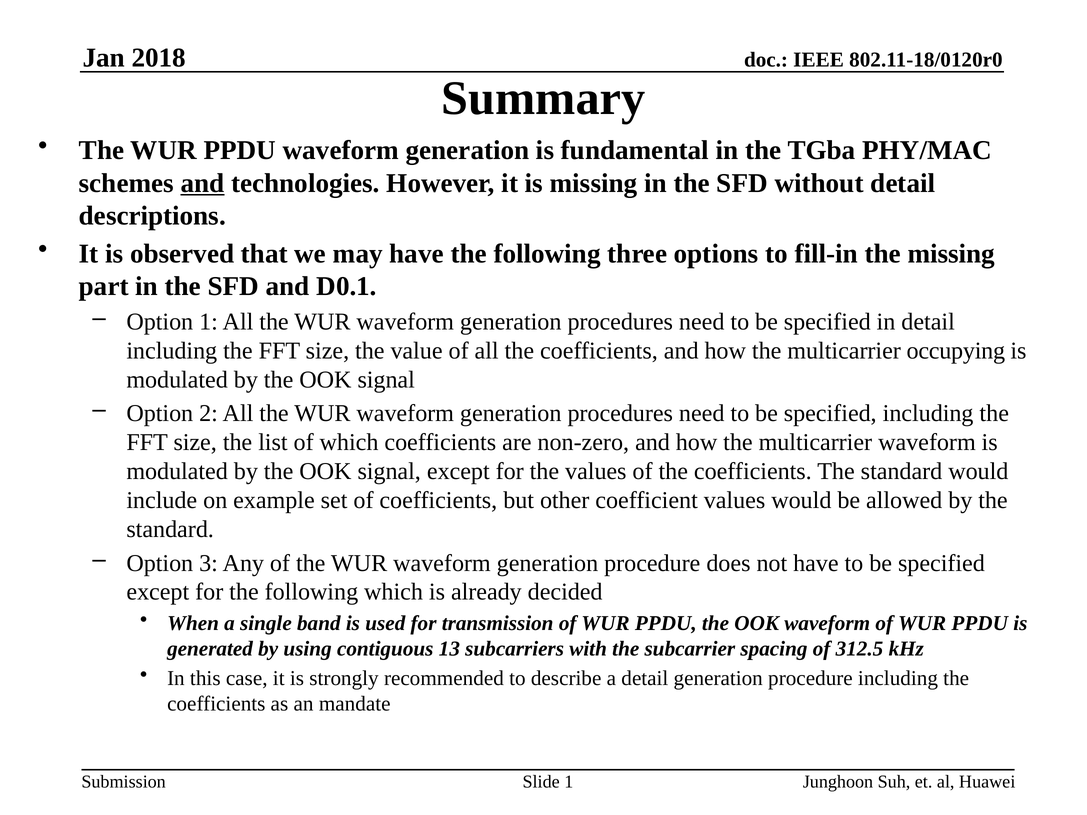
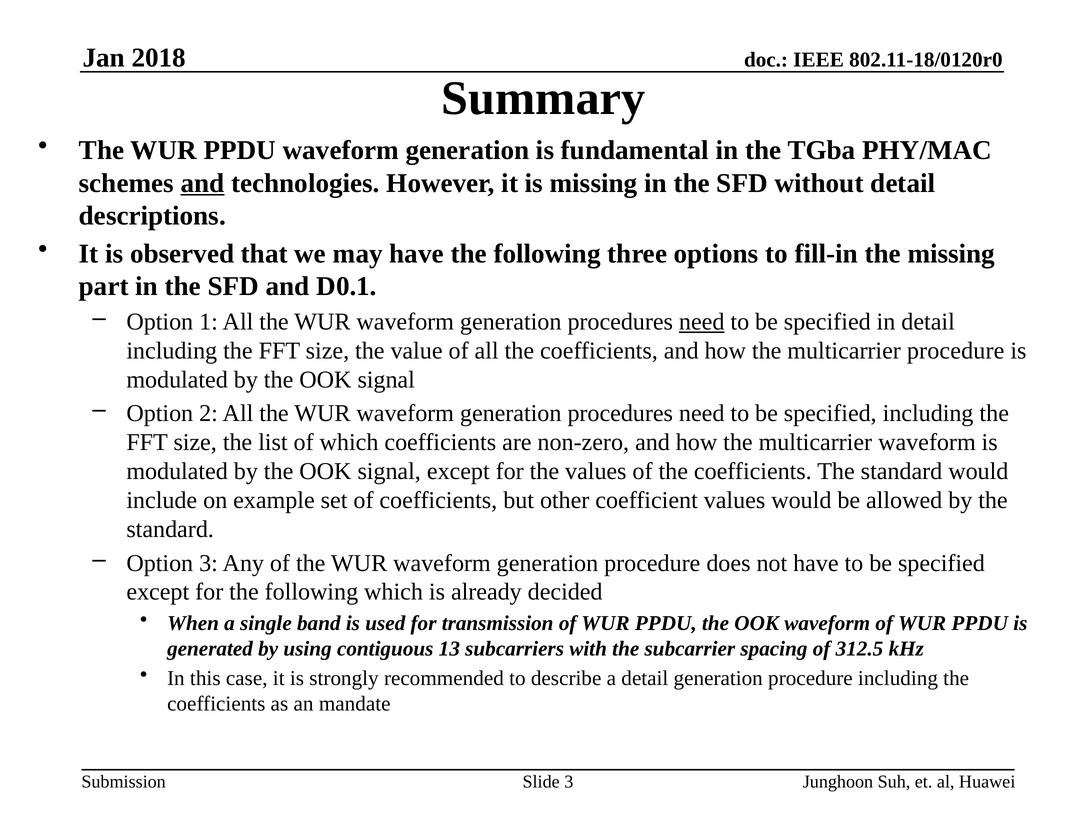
need at (702, 322) underline: none -> present
multicarrier occupying: occupying -> procedure
Slide 1: 1 -> 3
